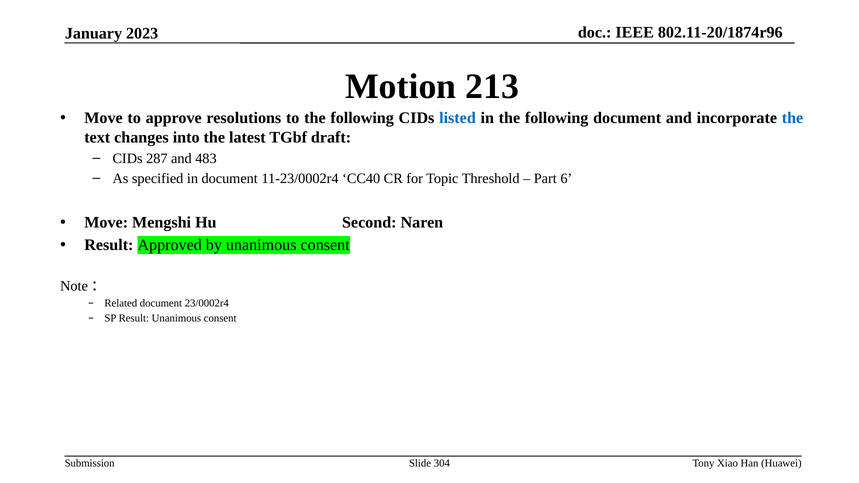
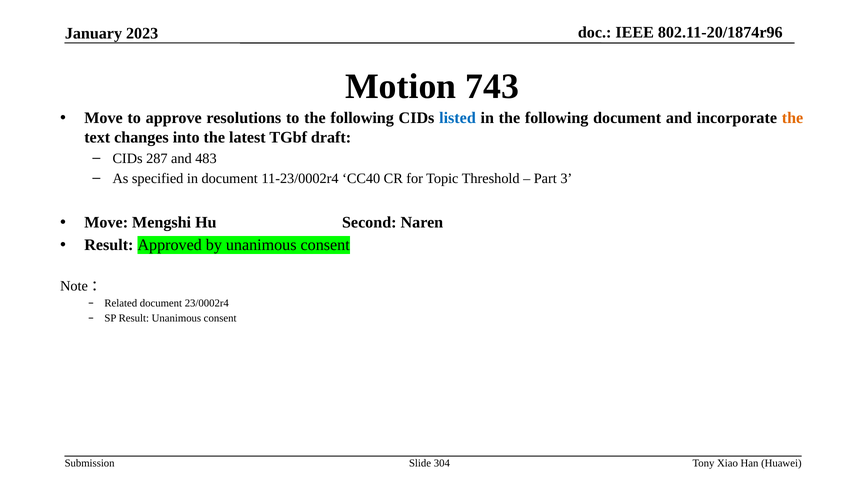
213: 213 -> 743
the at (793, 118) colour: blue -> orange
6: 6 -> 3
